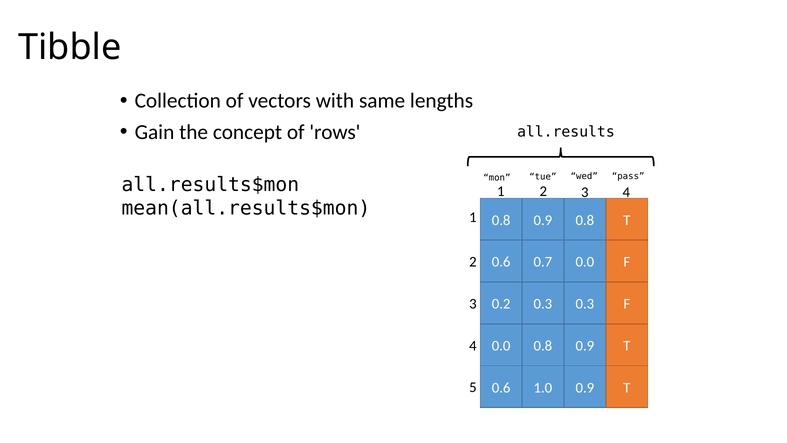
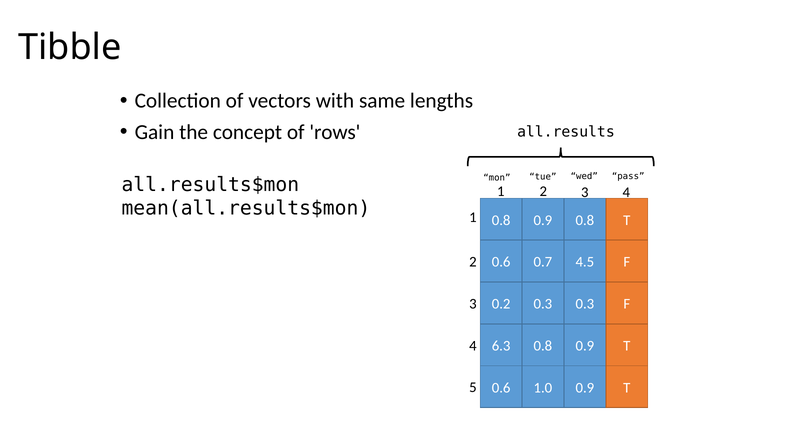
0.0 at (585, 262): 0.0 -> 4.5
0.0 at (501, 346): 0.0 -> 6.3
